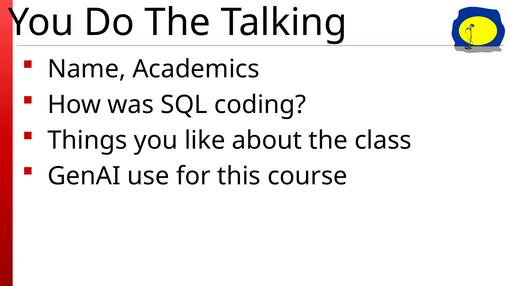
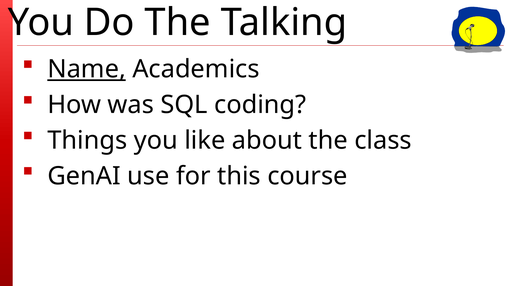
Name underline: none -> present
